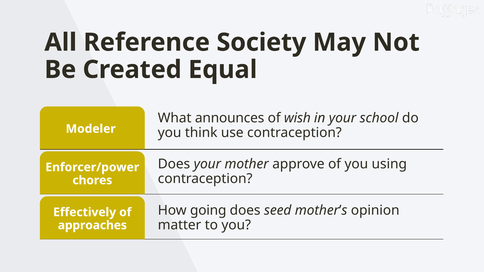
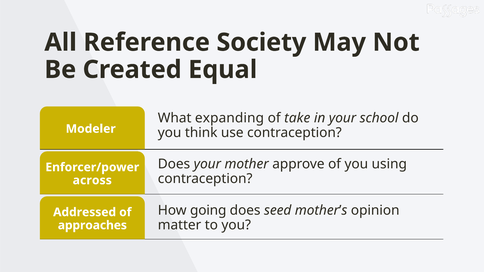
announces: announces -> expanding
wish: wish -> take
chores: chores -> across
Effectively: Effectively -> Addressed
